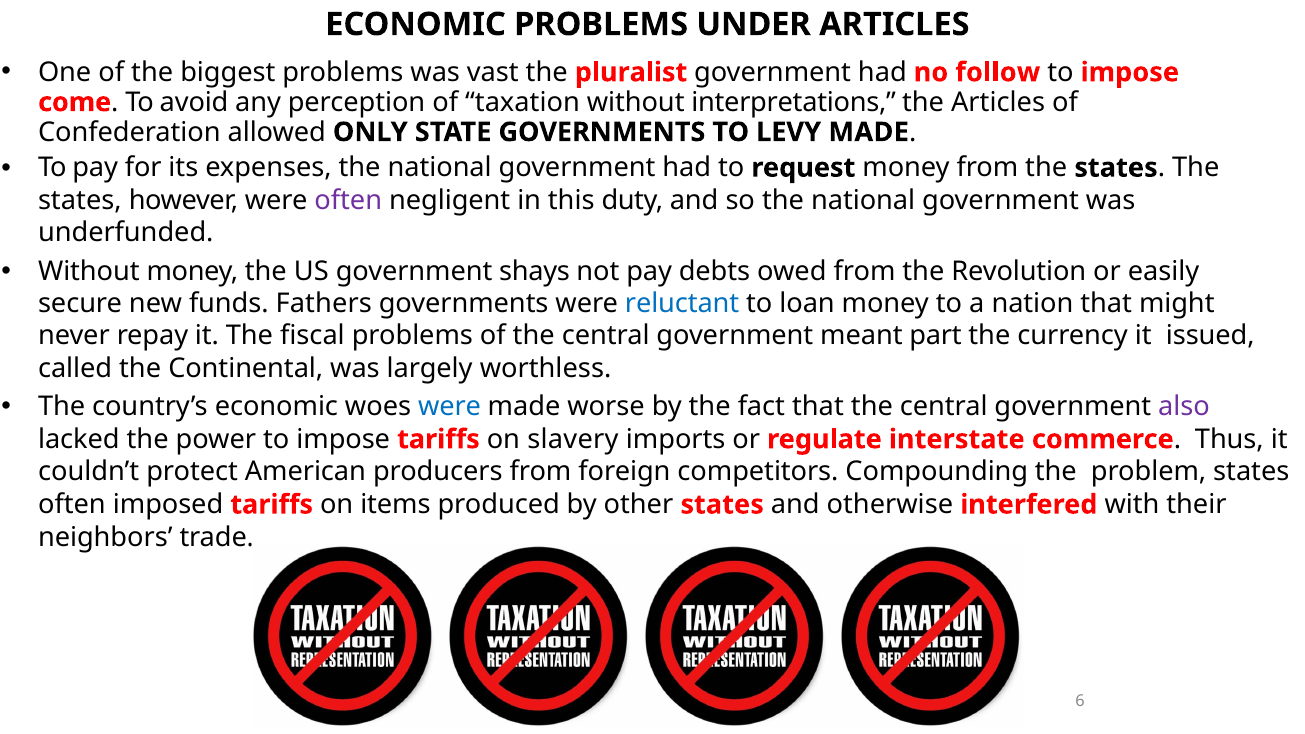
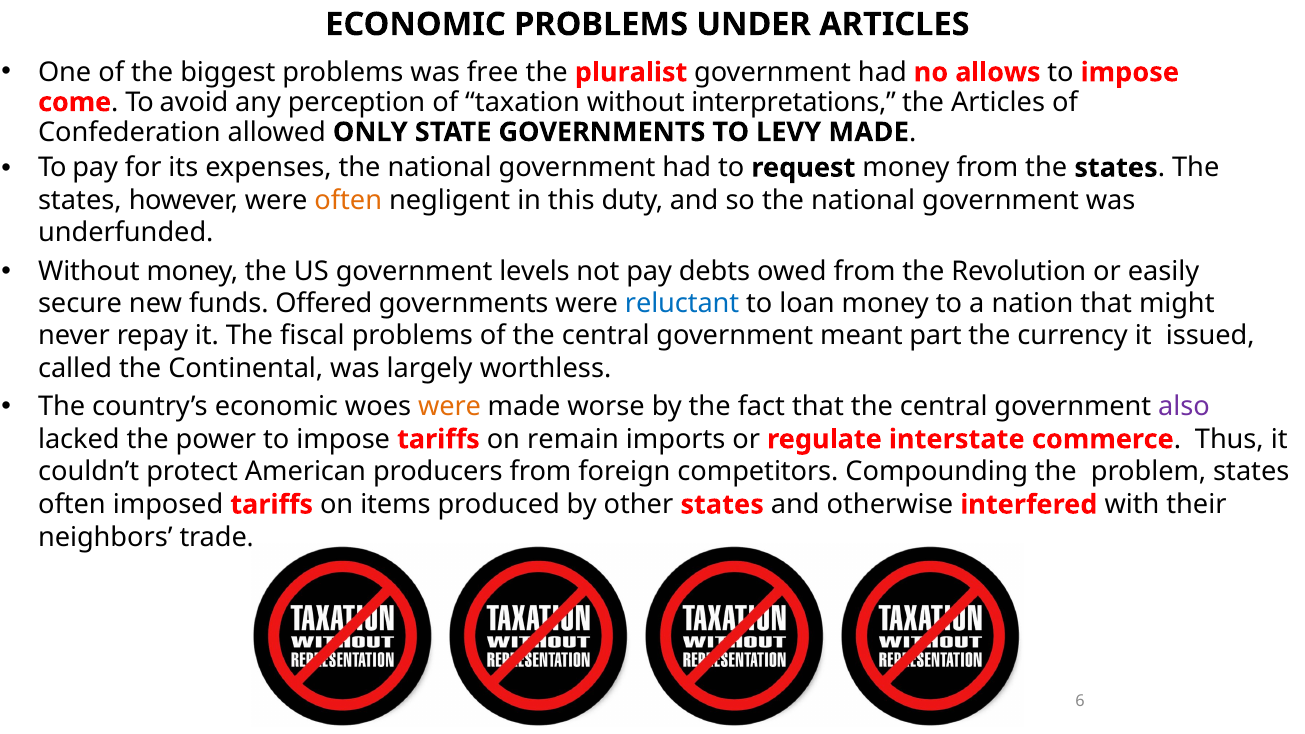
vast: vast -> free
follow: follow -> allows
often at (348, 200) colour: purple -> orange
shays: shays -> levels
Fathers: Fathers -> Offered
were at (450, 407) colour: blue -> orange
slavery: slavery -> remain
